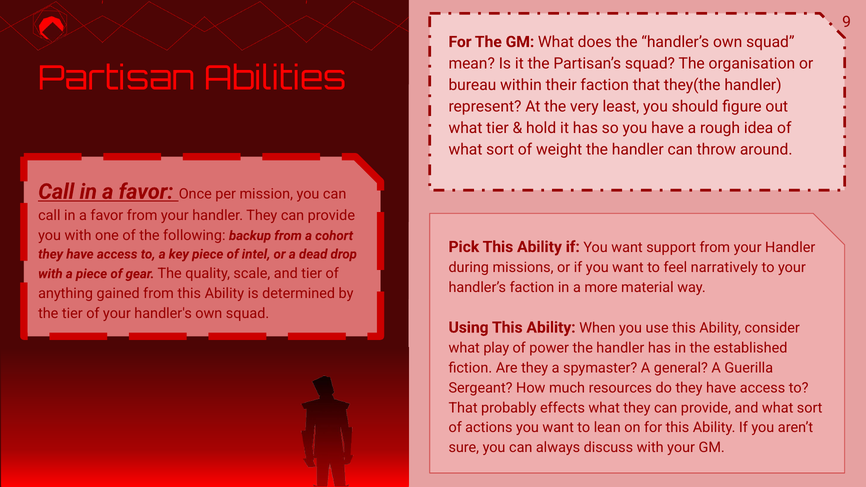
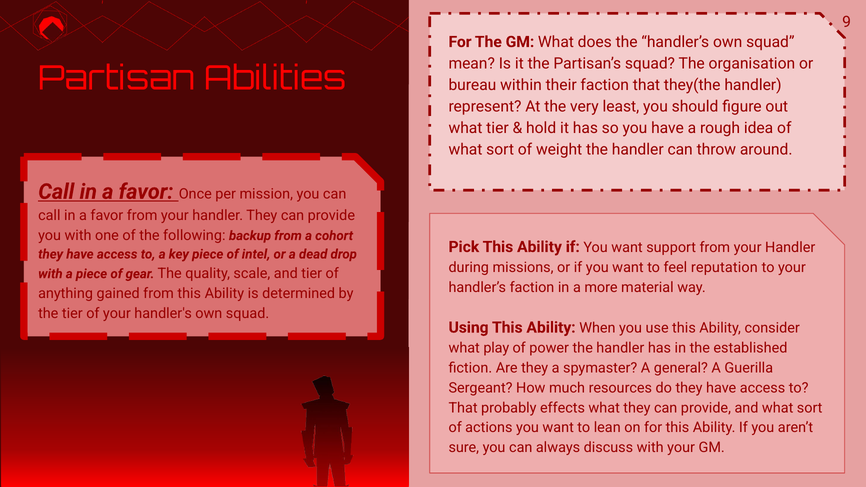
narratively: narratively -> reputation
